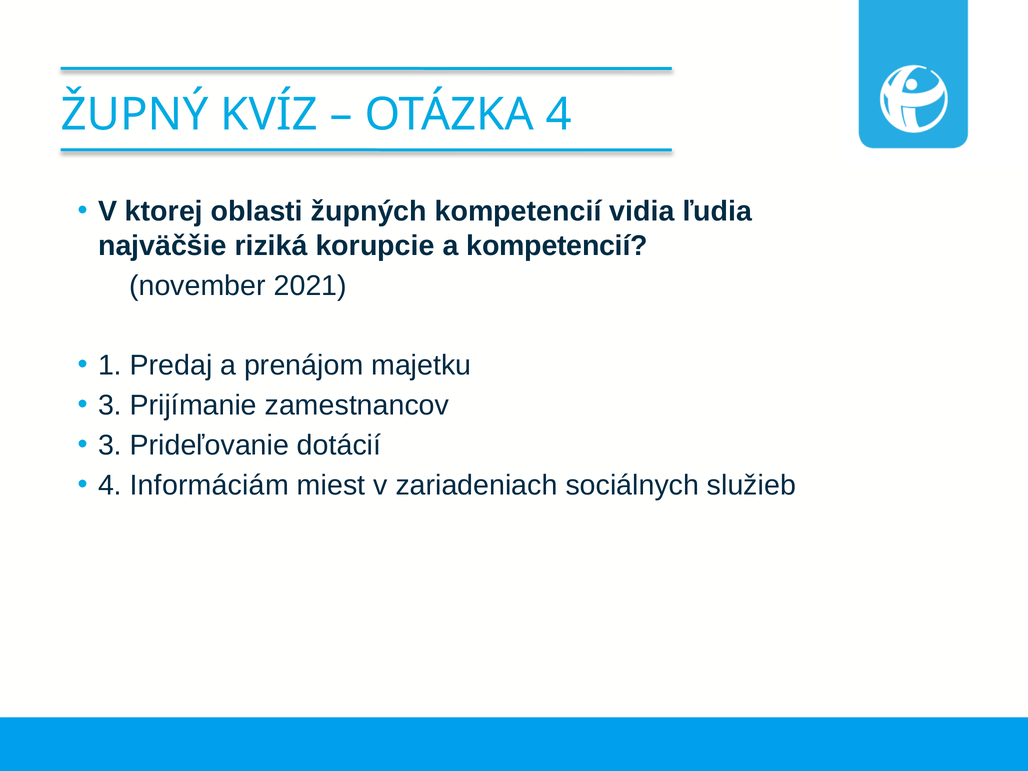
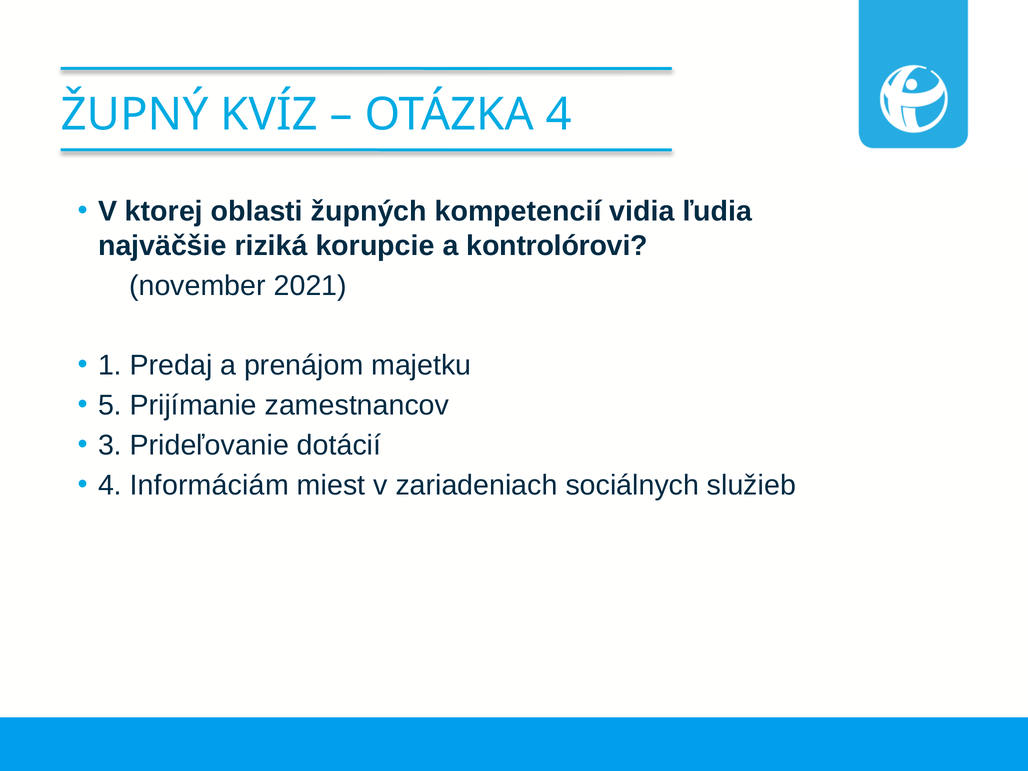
a kompetencií: kompetencií -> kontrolórovi
3 at (110, 406): 3 -> 5
